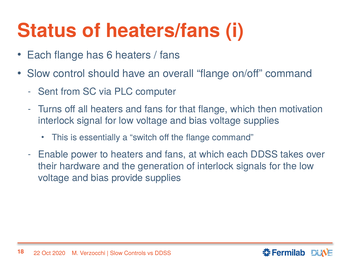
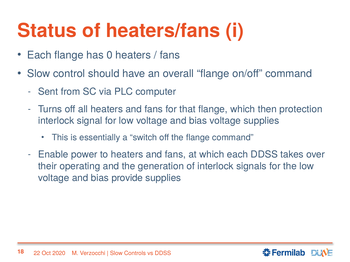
6: 6 -> 0
motivation: motivation -> protection
hardware: hardware -> operating
